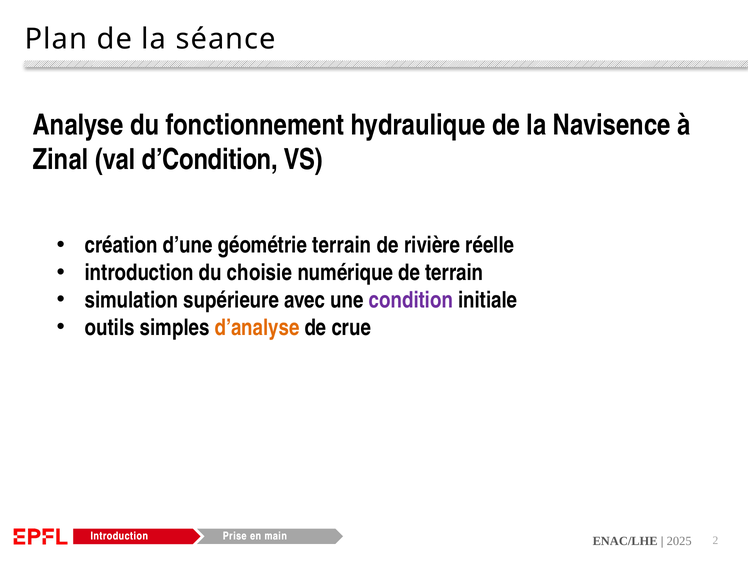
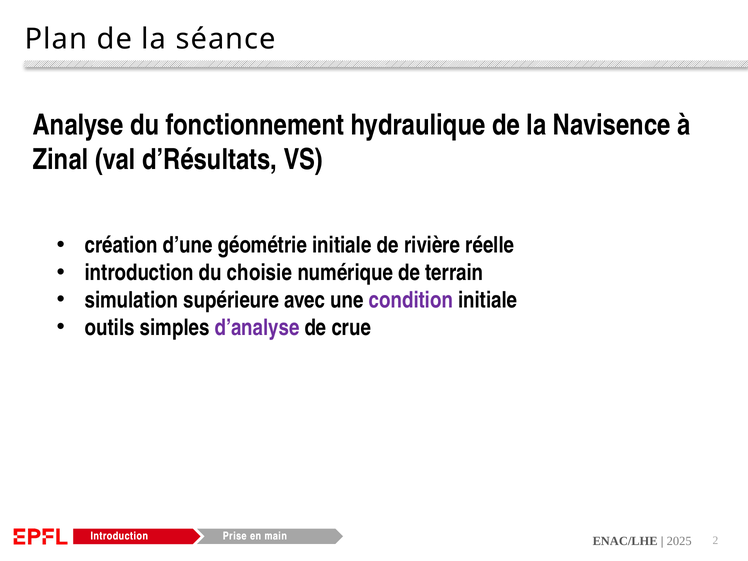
d’Condition: d’Condition -> d’Résultats
géométrie terrain: terrain -> initiale
d’analyse colour: orange -> purple
